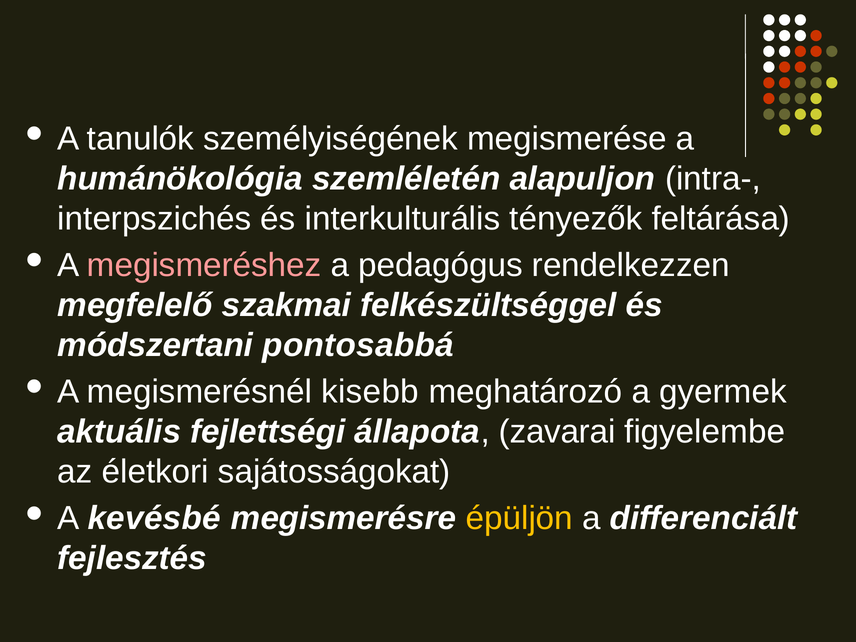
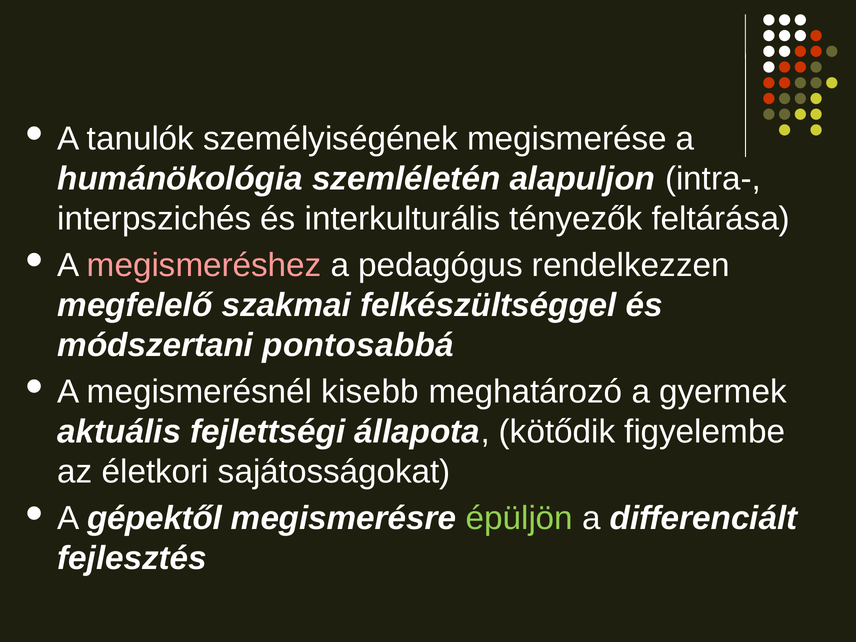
zavarai: zavarai -> kötődik
kevésbé: kevésbé -> gépektől
épüljön colour: yellow -> light green
